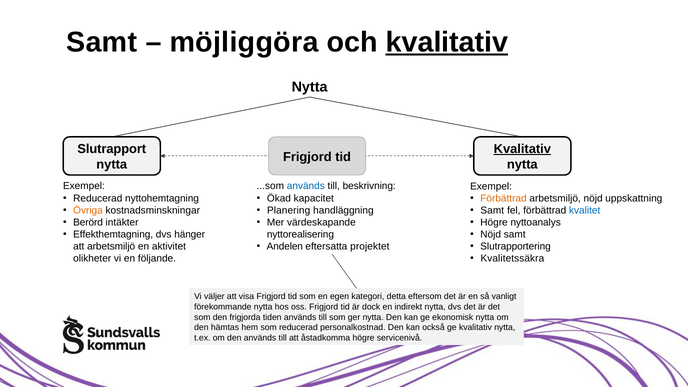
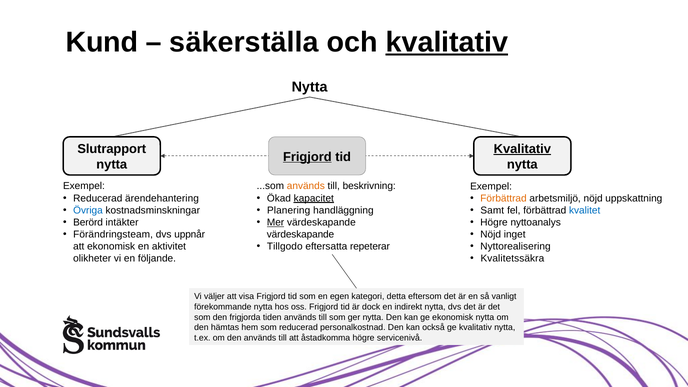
Samt at (102, 42): Samt -> Kund
möjliggöra: möjliggöra -> säkerställa
Frigjord at (307, 157) underline: none -> present
används at (306, 186) colour: blue -> orange
nyttohemtagning: nyttohemtagning -> ärendehantering
kapacitet underline: none -> present
Övriga colour: orange -> blue
Mer underline: none -> present
Effekthemtagning: Effekthemtagning -> Förändringsteam
hänger: hänger -> uppnår
Nöjd samt: samt -> inget
nyttorealisering at (300, 234): nyttorealisering -> värdeskapande
Andelen: Andelen -> Tillgodo
projektet: projektet -> repeterar
Slutrapportering: Slutrapportering -> Nyttorealisering
att arbetsmiljö: arbetsmiljö -> ekonomisk
